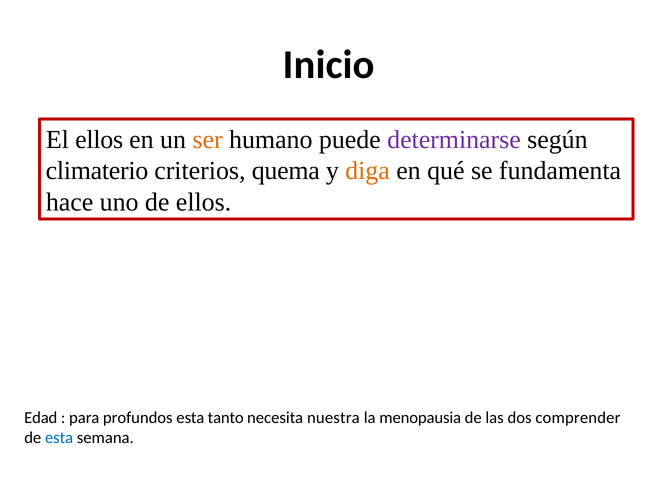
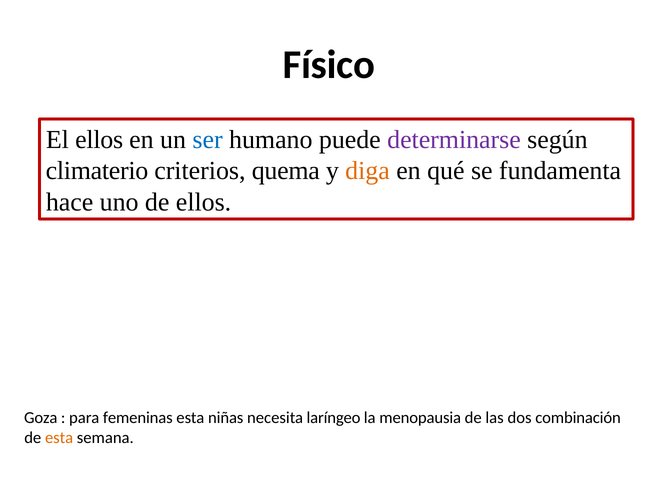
Inicio: Inicio -> Físico
ser colour: orange -> blue
Edad: Edad -> Goza
profundos: profundos -> femeninas
tanto: tanto -> niñas
nuestra: nuestra -> laríngeo
comprender: comprender -> combinación
esta at (59, 437) colour: blue -> orange
